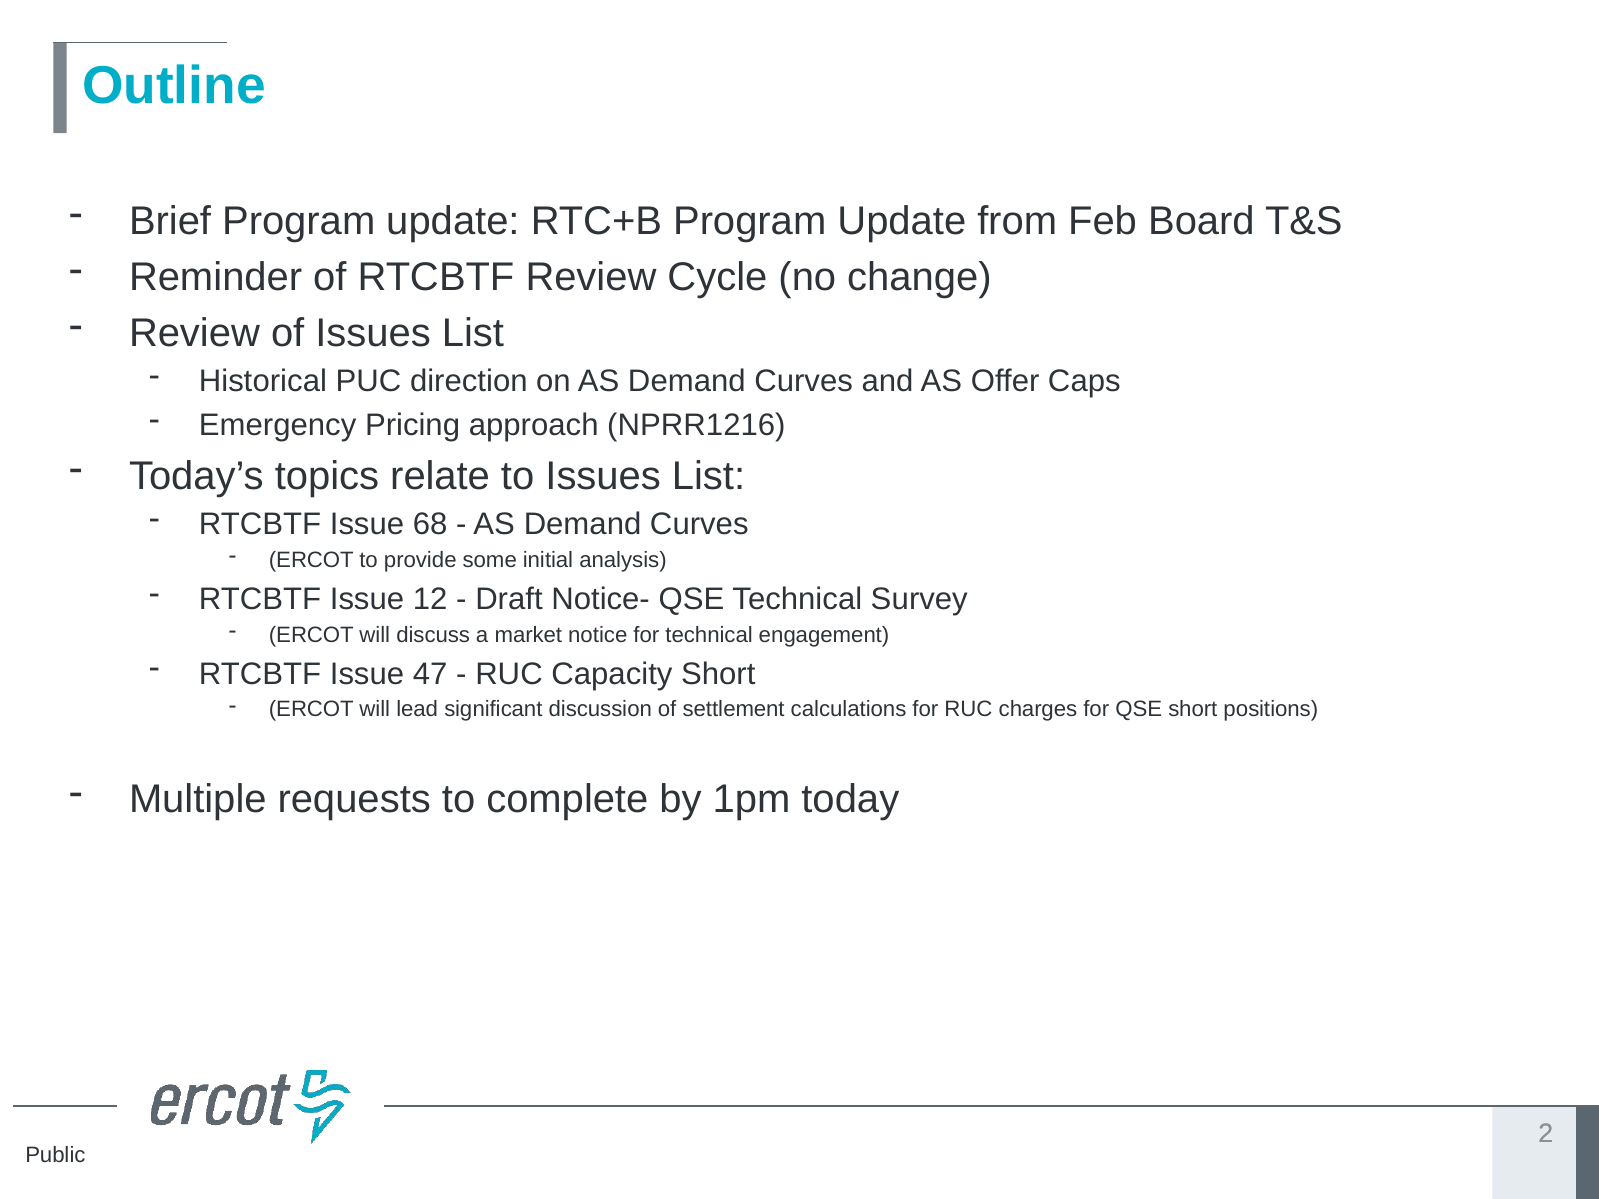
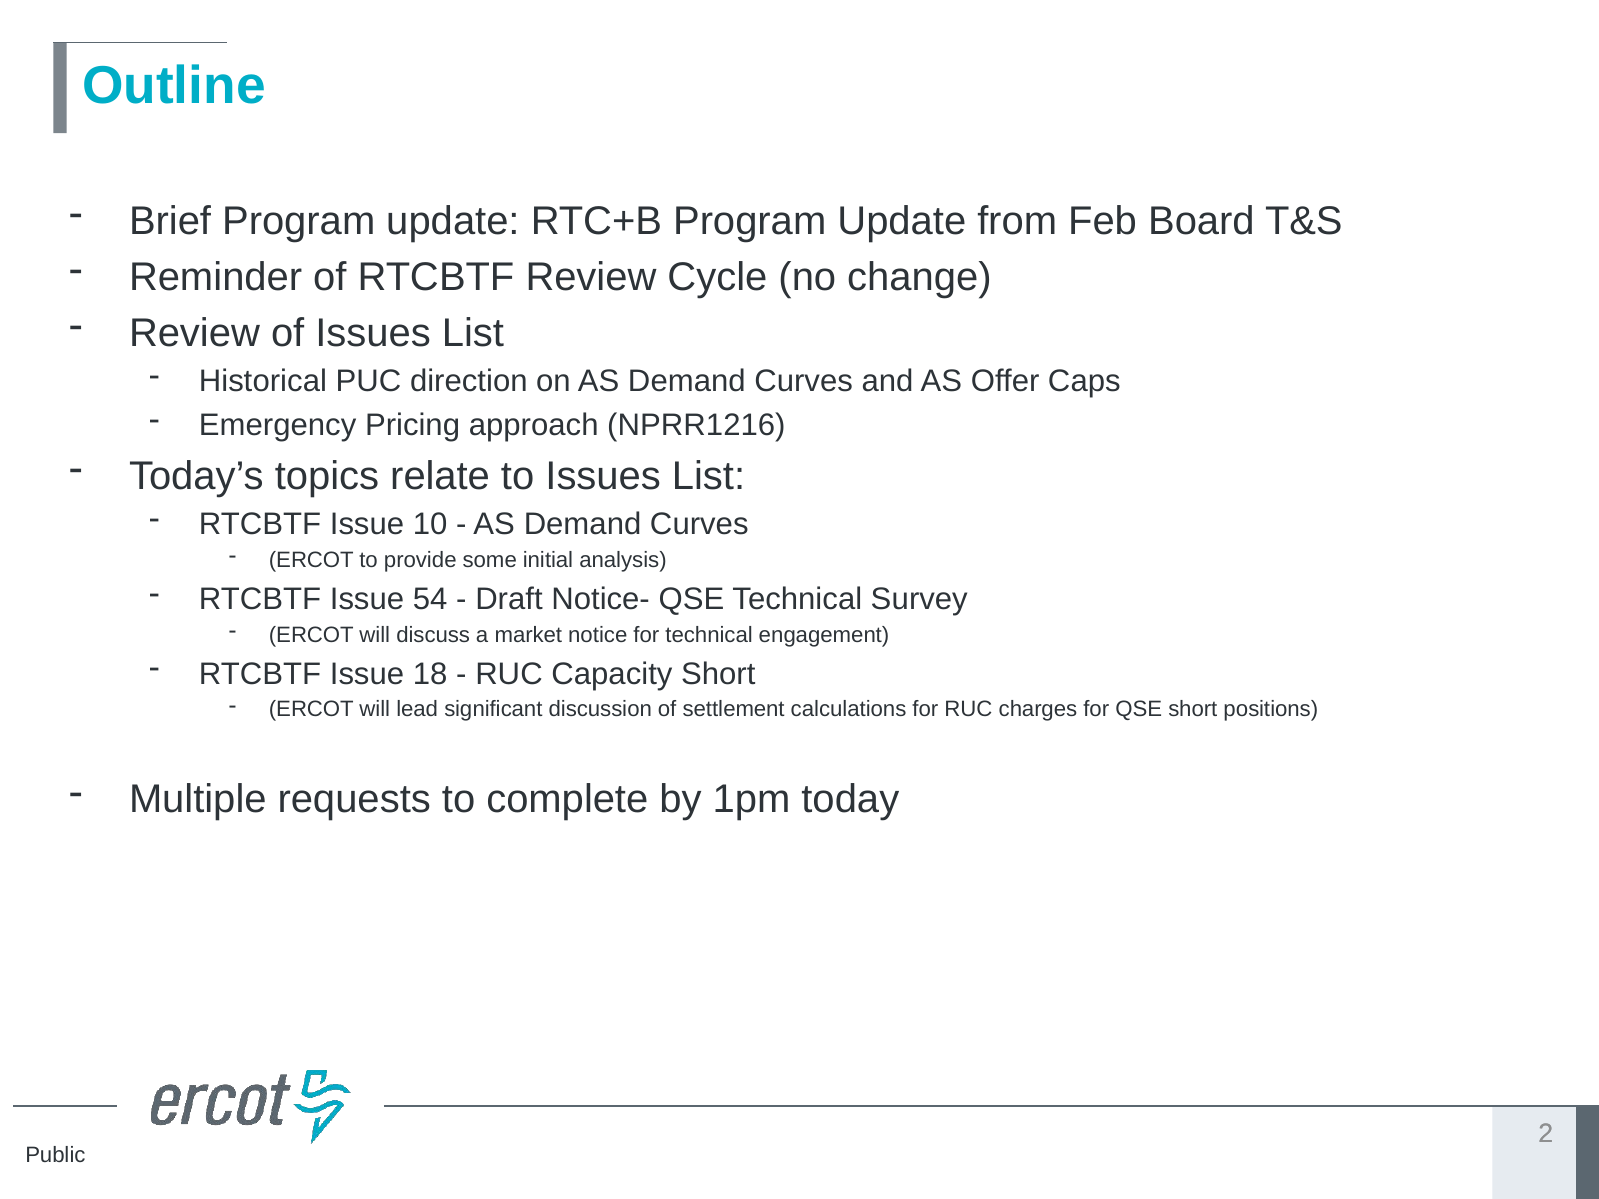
68: 68 -> 10
12: 12 -> 54
47: 47 -> 18
